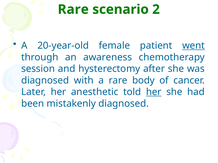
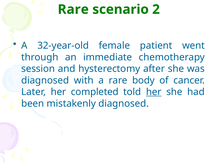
20-year-old: 20-year-old -> 32-year-old
went underline: present -> none
awareness: awareness -> immediate
anesthetic: anesthetic -> completed
